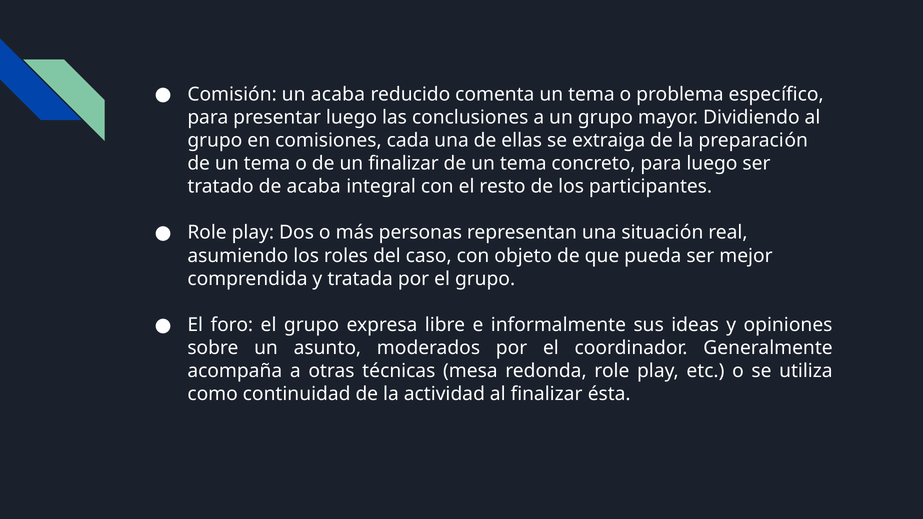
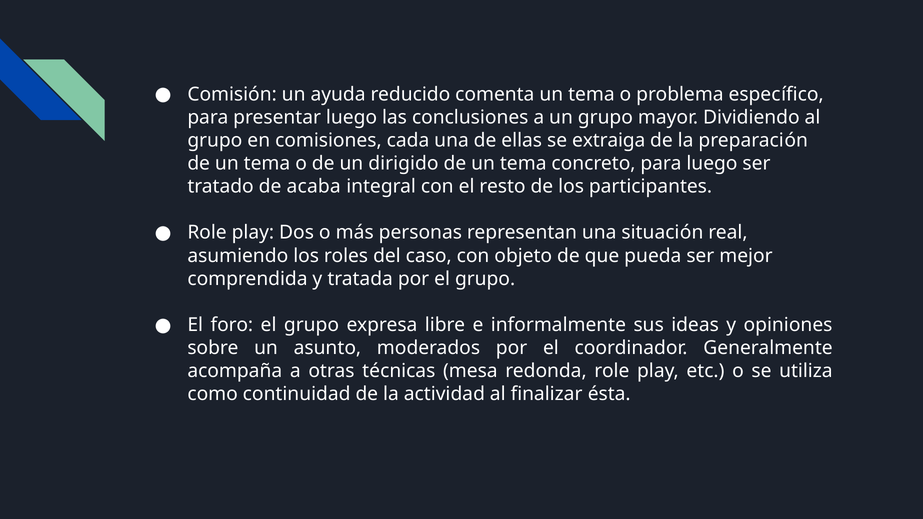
un acaba: acaba -> ayuda
un finalizar: finalizar -> dirigido
